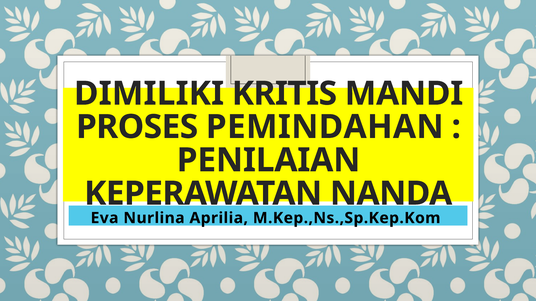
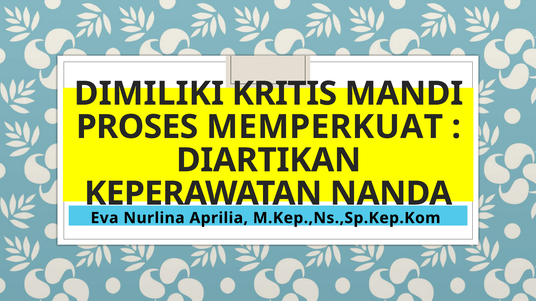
PEMINDAHAN: PEMINDAHAN -> MEMPERKUAT
PENILAIAN: PENILAIAN -> DIARTIKAN
